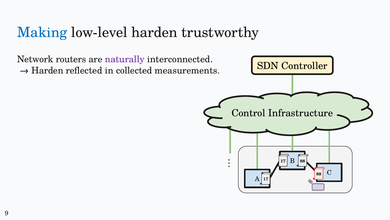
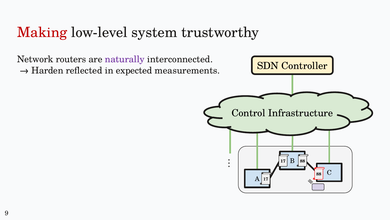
Making colour: blue -> red
low-level harden: harden -> system
collected: collected -> expected
